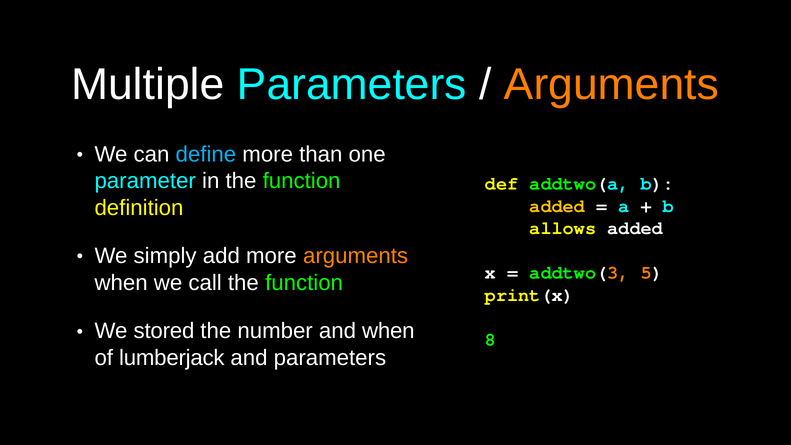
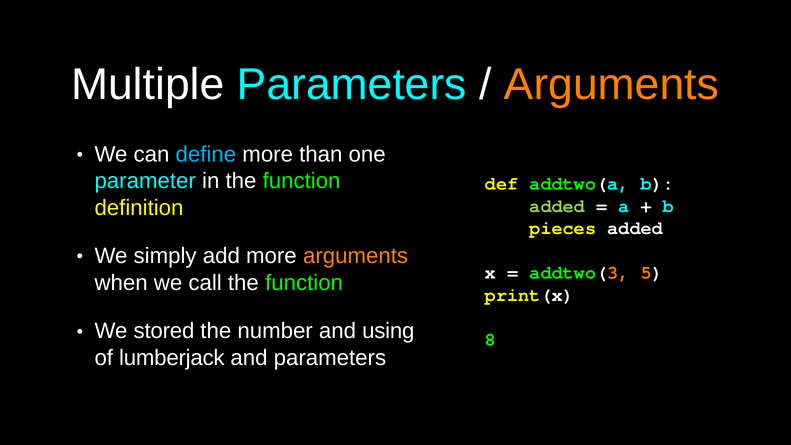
added at (557, 206) colour: yellow -> light green
allows: allows -> pieces
and when: when -> using
